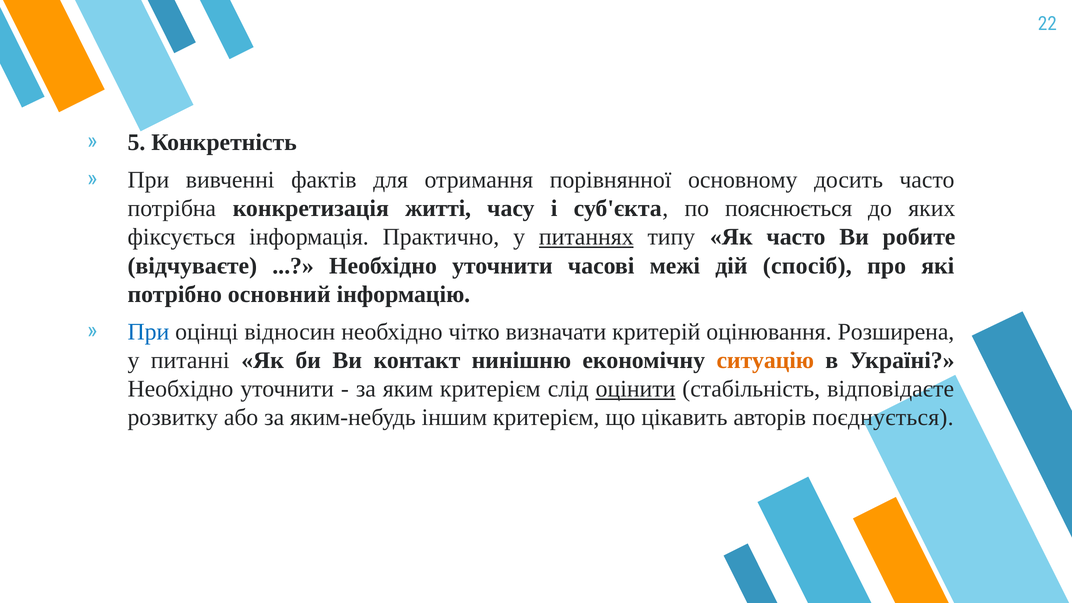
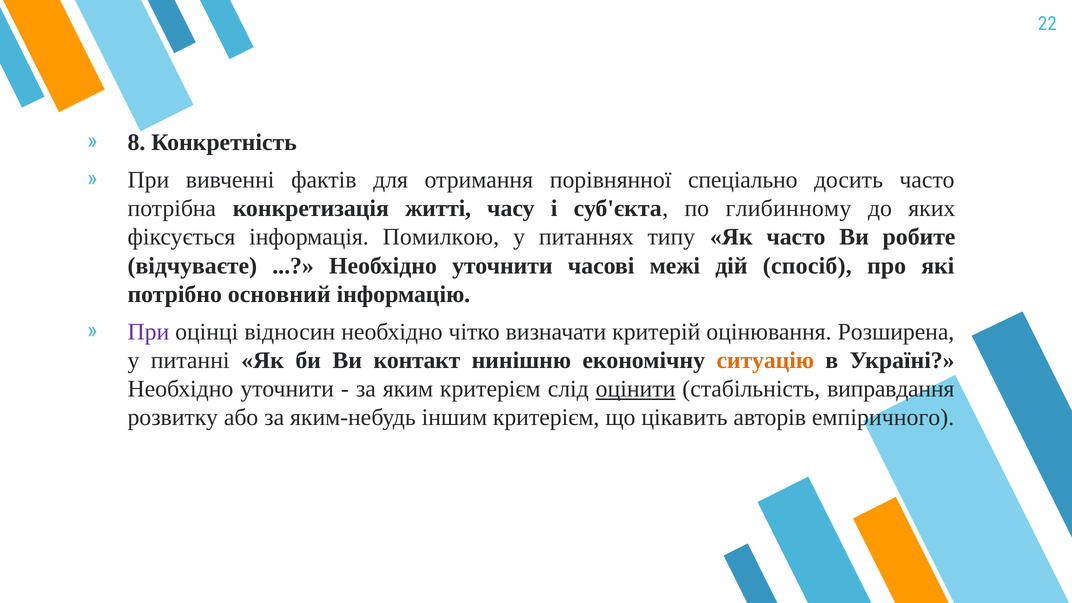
5: 5 -> 8
основному: основному -> спеціально
пояснюється: пояснюється -> глибинному
Практично: Практично -> Помилкою
питаннях underline: present -> none
При at (148, 332) colour: blue -> purple
відповідаєте: відповідаєте -> виправдання
поєднується: поєднується -> емпіричного
